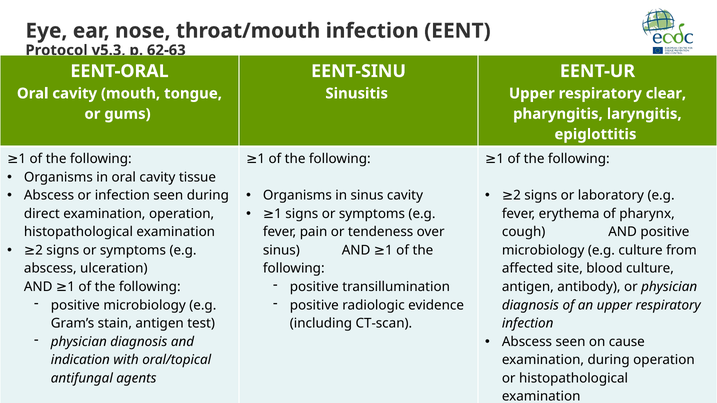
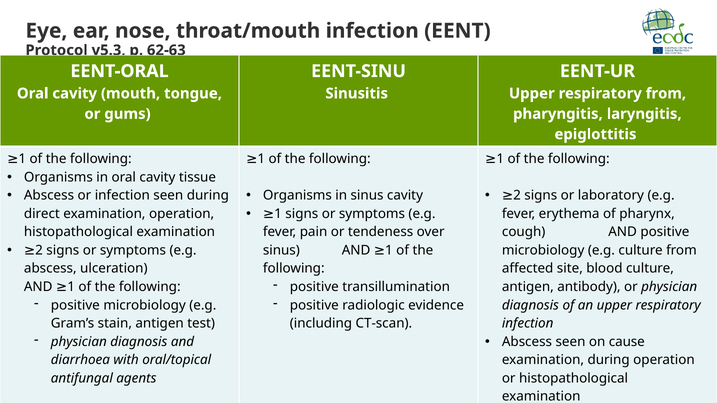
respiratory clear: clear -> from
indication: indication -> diarrhoea
